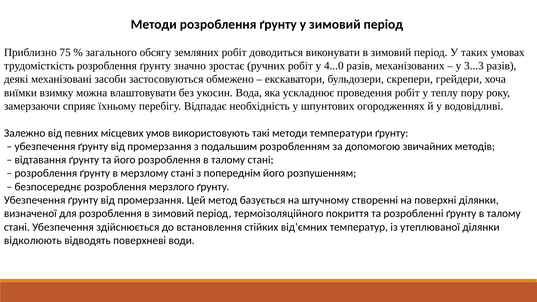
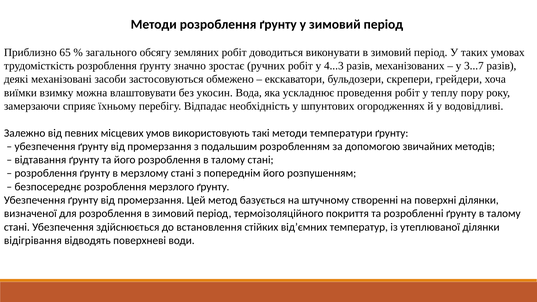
75: 75 -> 65
4...0: 4...0 -> 4...3
3...3: 3...3 -> 3...7
відколюють: відколюють -> відігрівання
